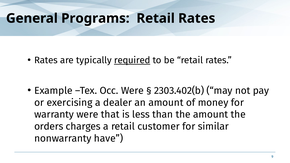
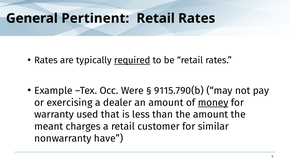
Programs: Programs -> Pertinent
2303.402(b: 2303.402(b -> 9115.790(b
money underline: none -> present
warranty were: were -> used
orders: orders -> meant
